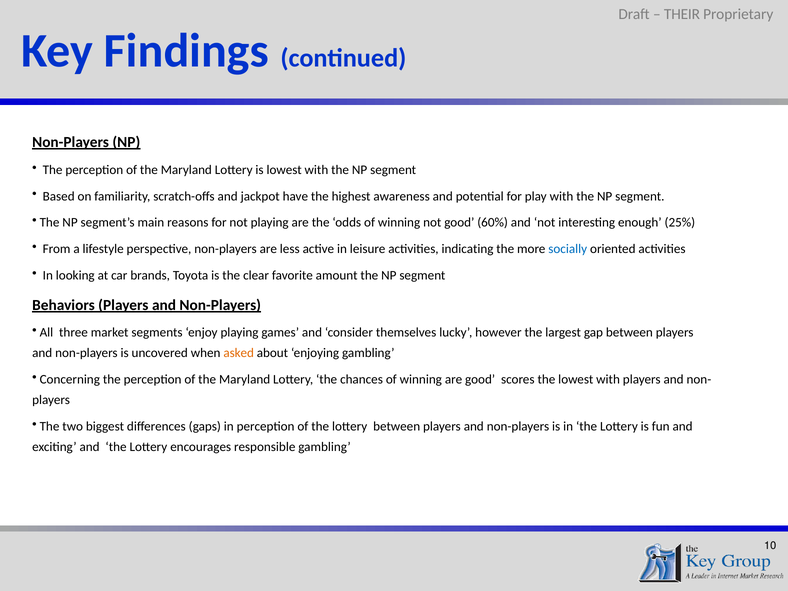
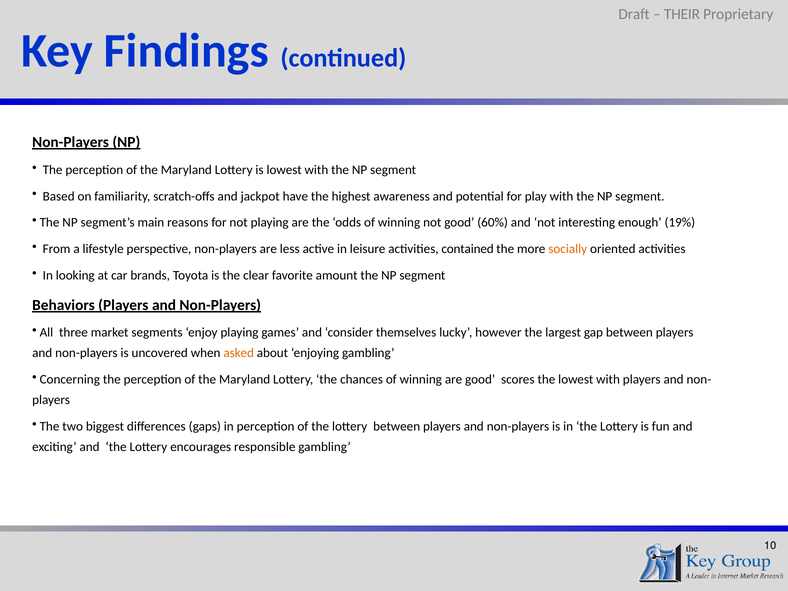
25%: 25% -> 19%
indicating: indicating -> contained
socially colour: blue -> orange
